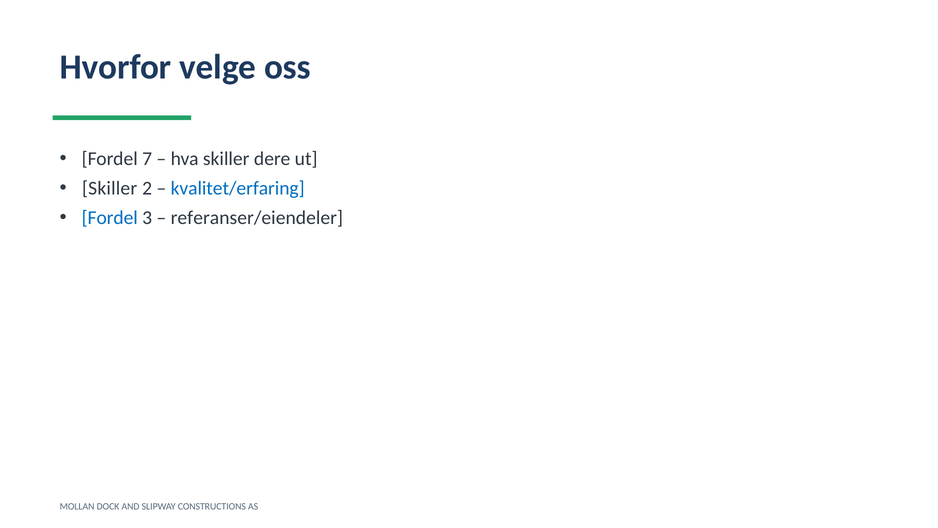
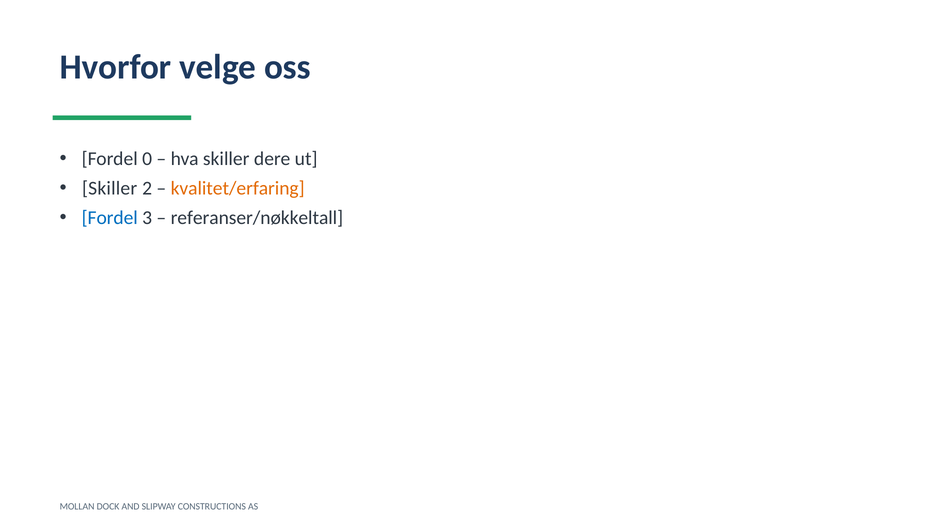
7: 7 -> 0
kvalitet/erfaring colour: blue -> orange
referanser/eiendeler: referanser/eiendeler -> referanser/nøkkeltall
